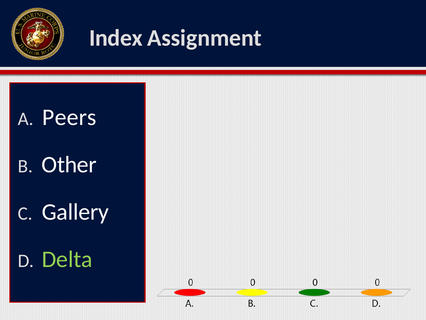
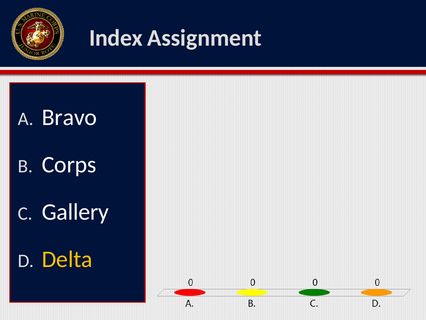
Peers: Peers -> Bravo
Other: Other -> Corps
Delta colour: light green -> yellow
